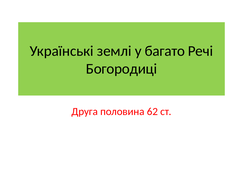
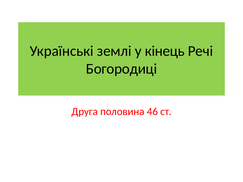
багато: багато -> кінець
62: 62 -> 46
